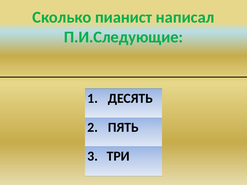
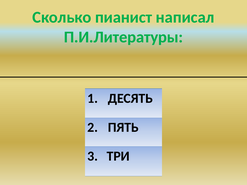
П.И.Следующие: П.И.Следующие -> П.И.Литературы
